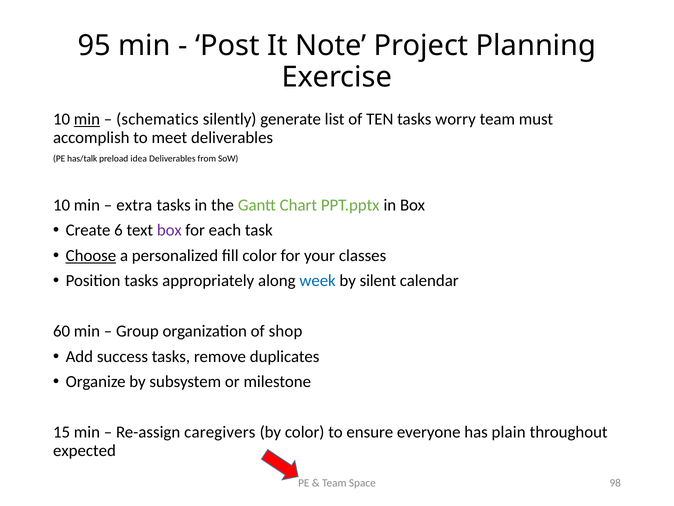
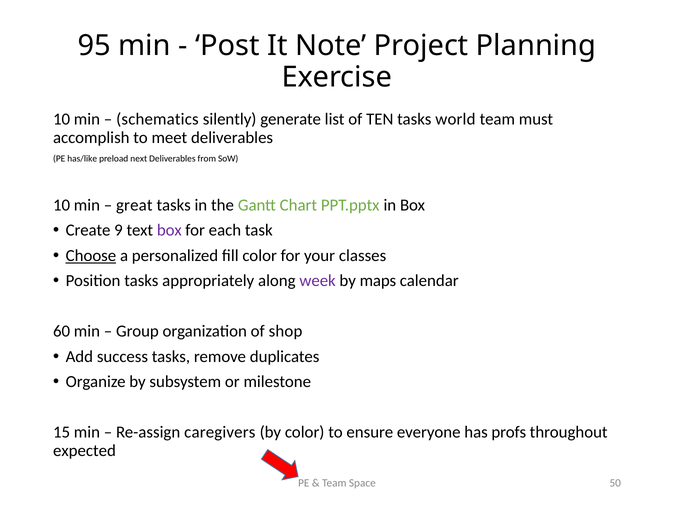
min at (87, 119) underline: present -> none
worry: worry -> world
has/talk: has/talk -> has/like
idea: idea -> next
extra: extra -> great
6: 6 -> 9
week colour: blue -> purple
silent: silent -> maps
plain: plain -> profs
98: 98 -> 50
